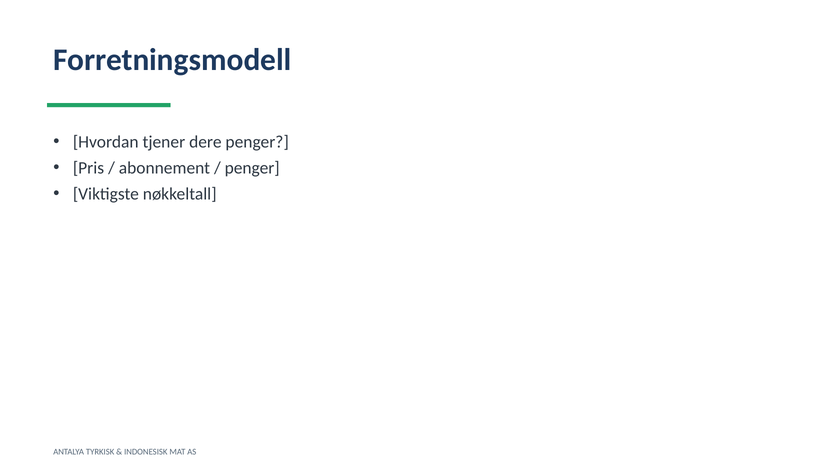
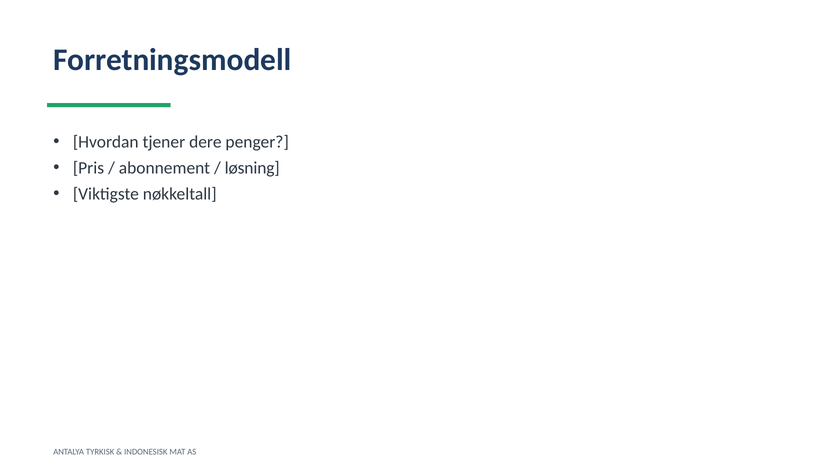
penger at (252, 168): penger -> løsning
